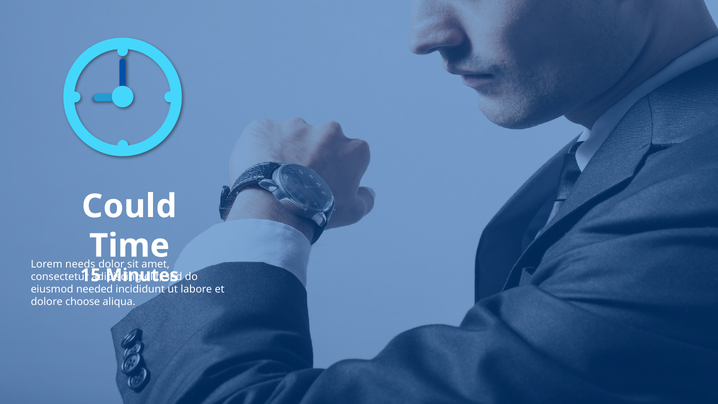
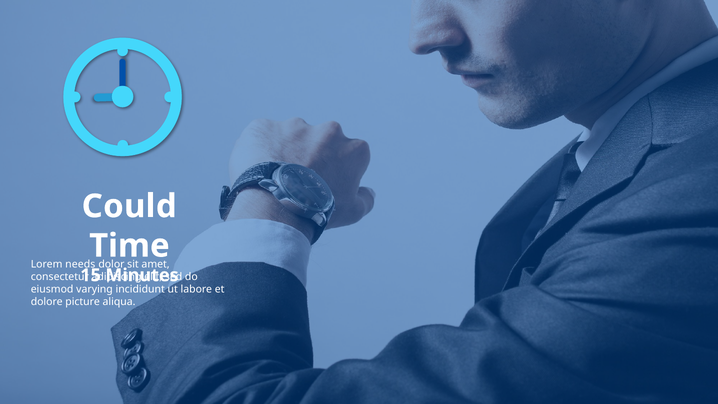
needed: needed -> varying
choose: choose -> picture
